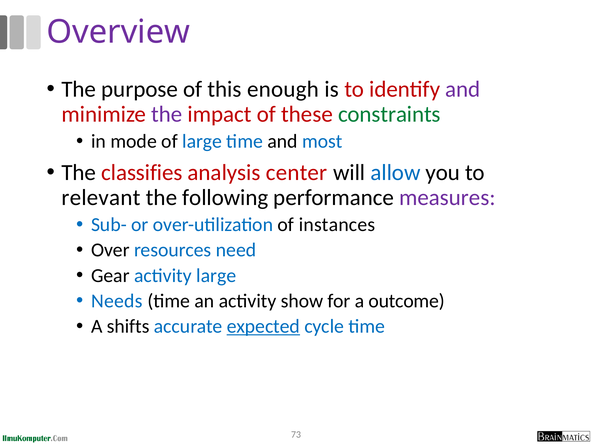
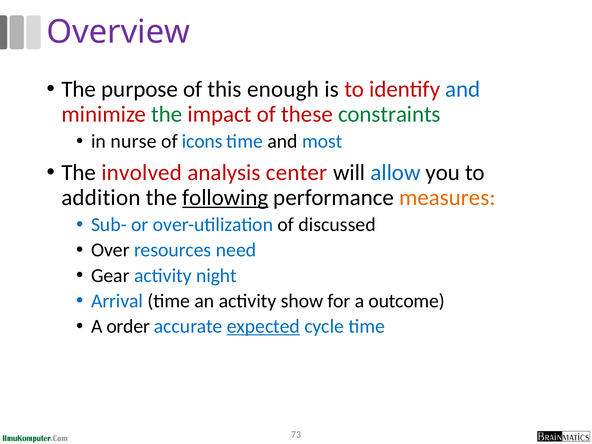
and at (463, 89) colour: purple -> blue
the at (167, 114) colour: purple -> green
mode: mode -> nurse
of large: large -> icons
classifies: classifies -> involved
relevant: relevant -> addition
following underline: none -> present
measures colour: purple -> orange
instances: instances -> discussed
activity large: large -> night
Needs: Needs -> Arrival
shifts: shifts -> order
